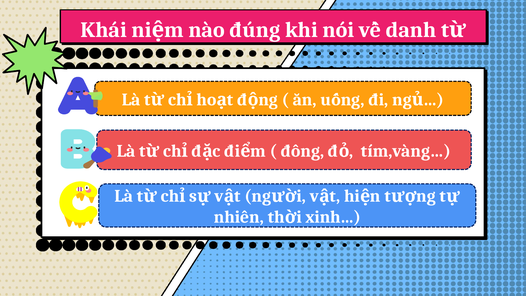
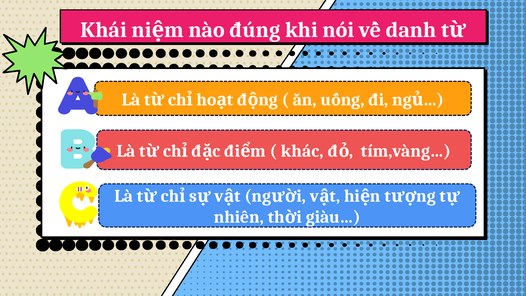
đống: đống -> khác
xinh…: xinh… -> giàu…
